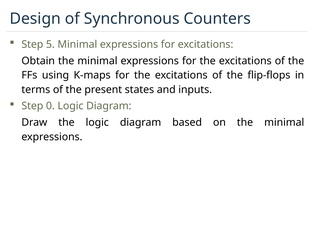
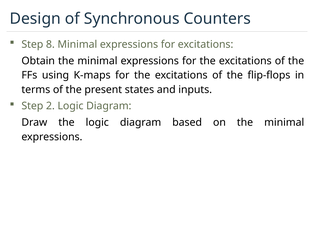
5: 5 -> 8
0: 0 -> 2
